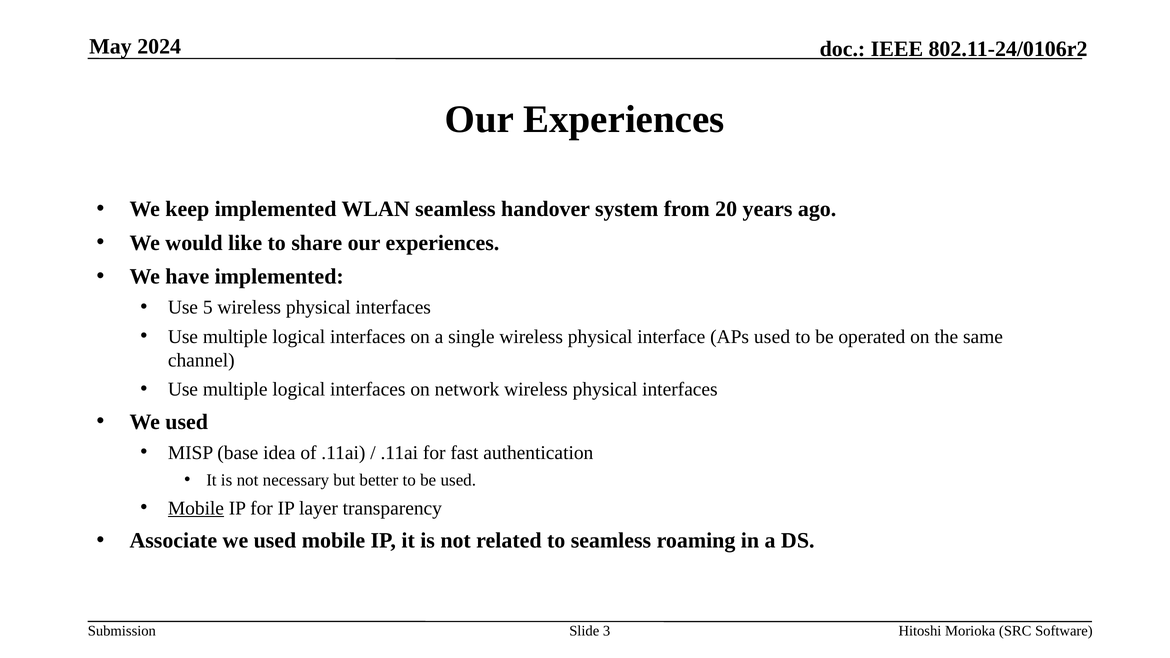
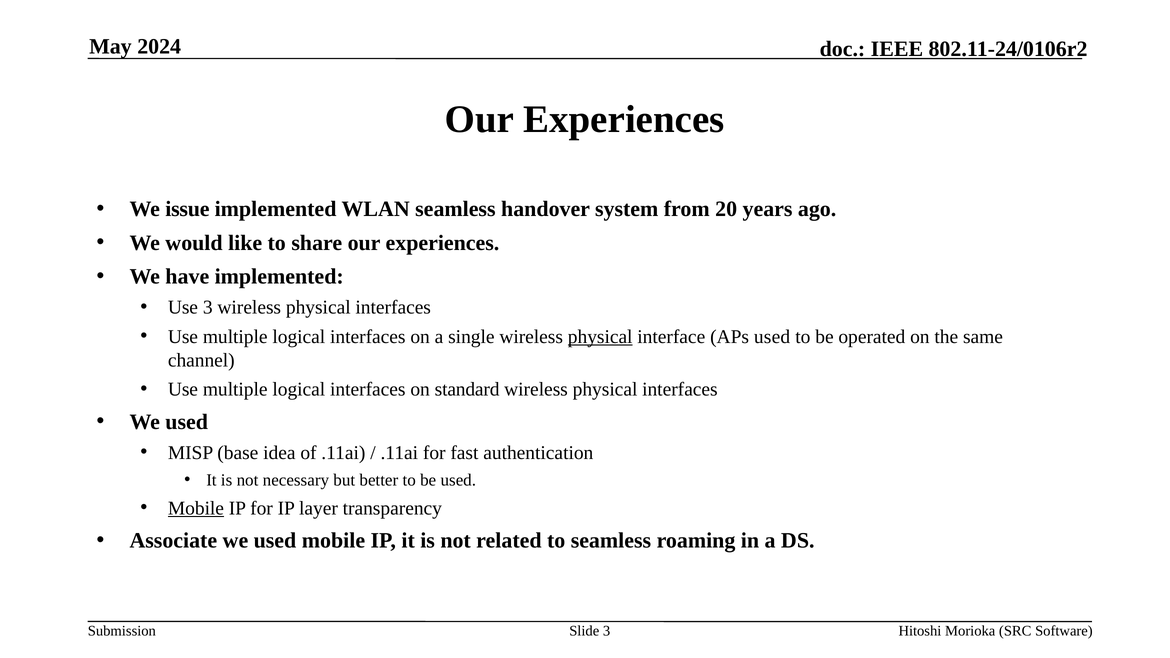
keep: keep -> issue
Use 5: 5 -> 3
physical at (600, 337) underline: none -> present
network: network -> standard
